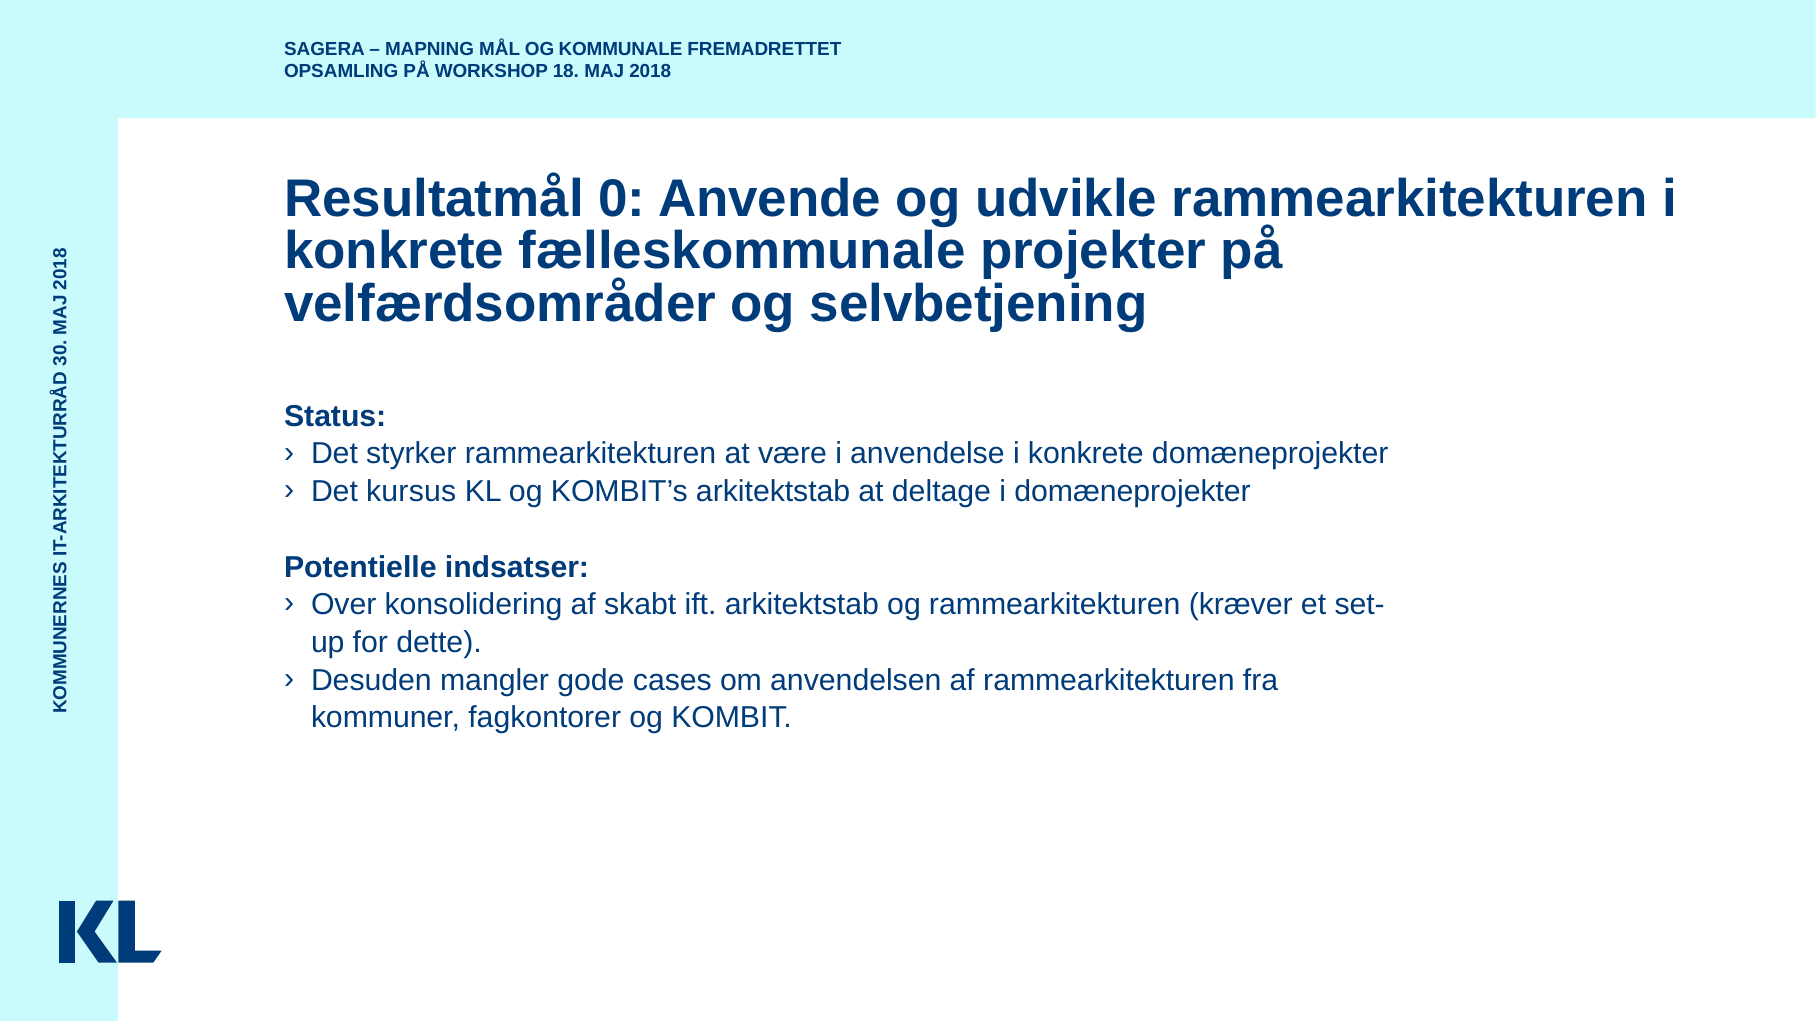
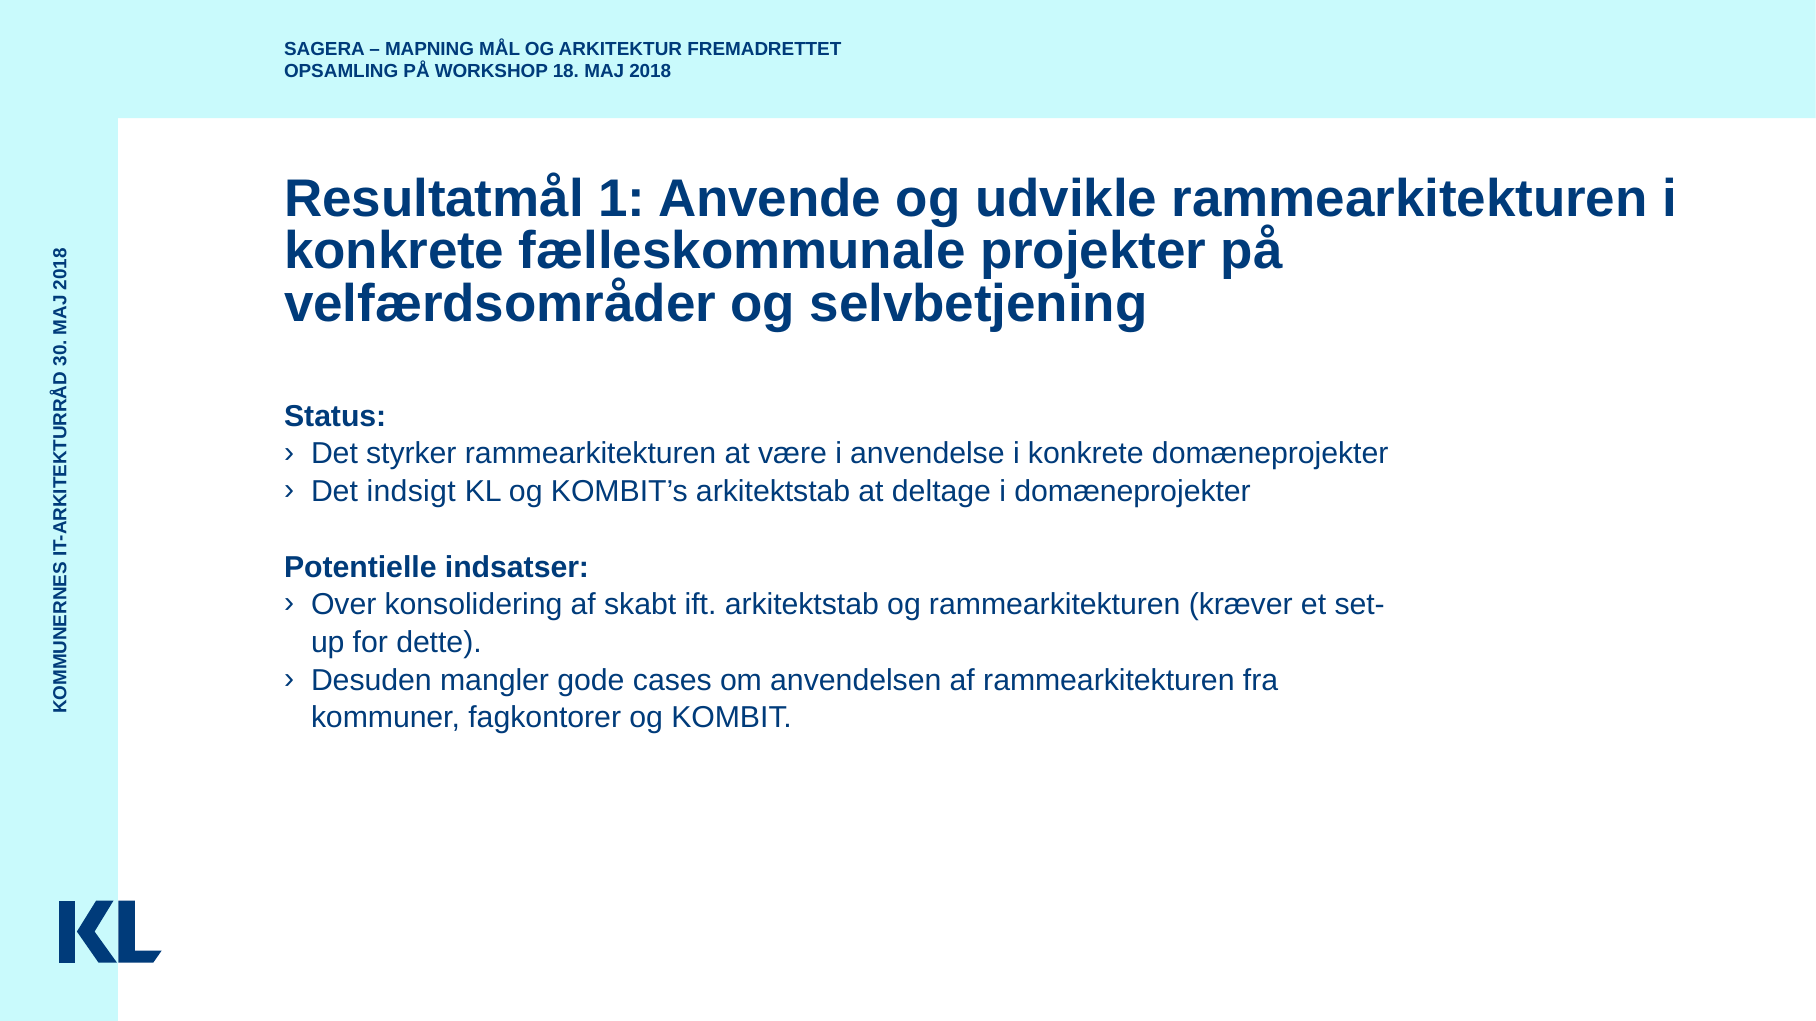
KOMMUNALE: KOMMUNALE -> ARKITEKTUR
Resultatmål 0: 0 -> 1
kursus: kursus -> indsigt
